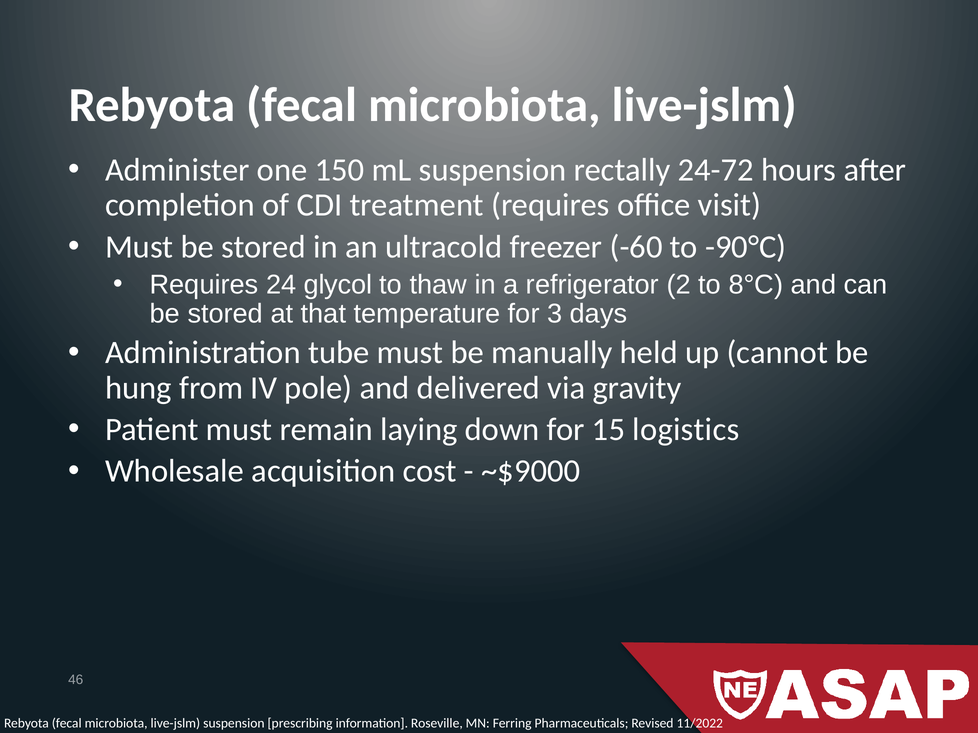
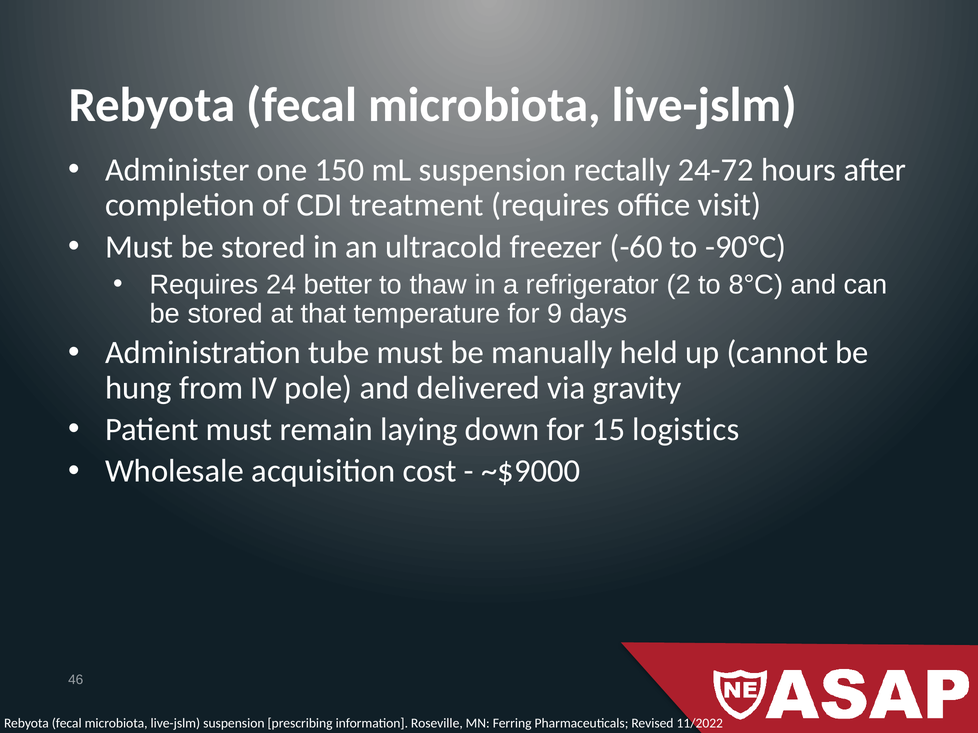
glycol: glycol -> better
3: 3 -> 9
